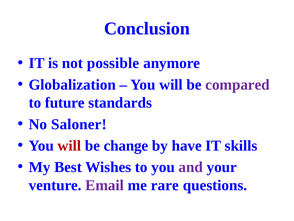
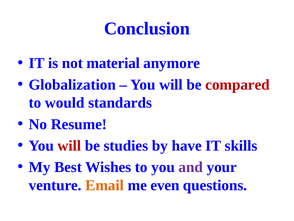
possible: possible -> material
compared colour: purple -> red
future: future -> would
Saloner: Saloner -> Resume
change: change -> studies
Email colour: purple -> orange
rare: rare -> even
